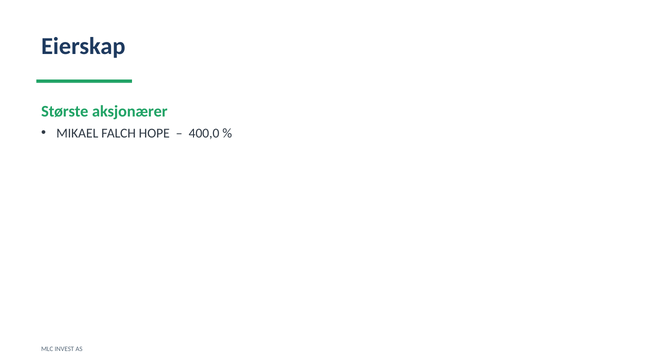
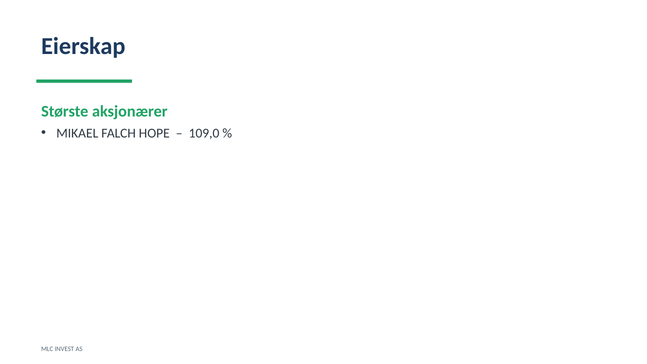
400,0: 400,0 -> 109,0
